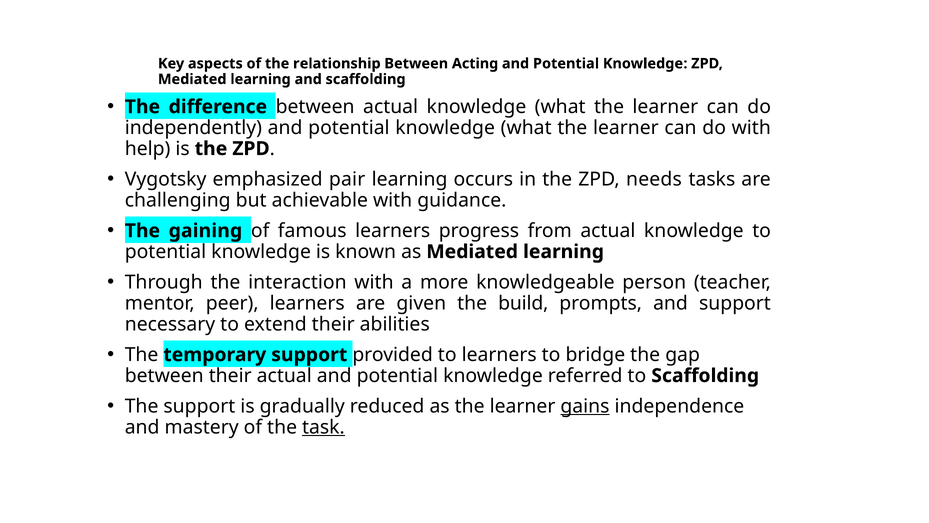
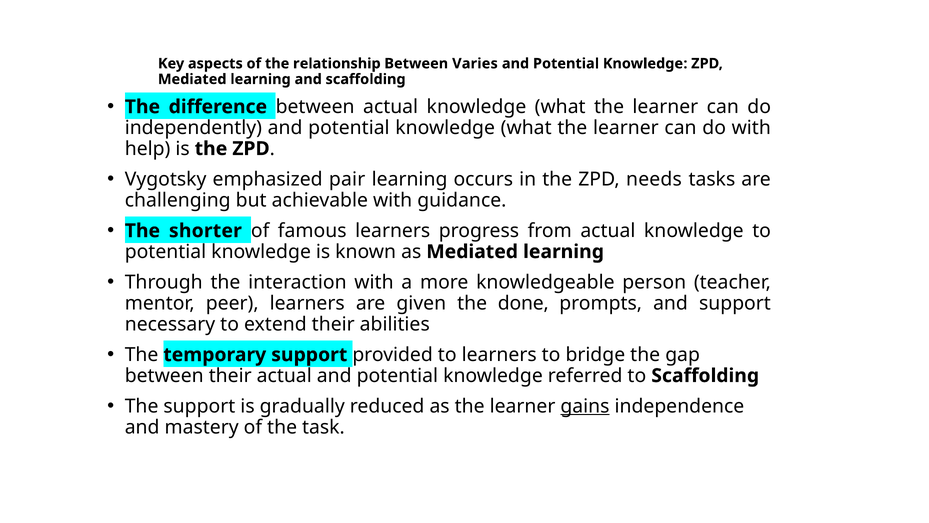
Acting: Acting -> Varies
gaining: gaining -> shorter
build: build -> done
task underline: present -> none
